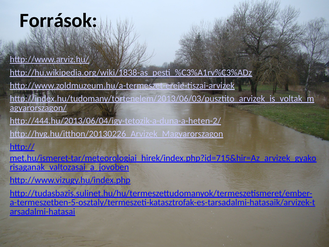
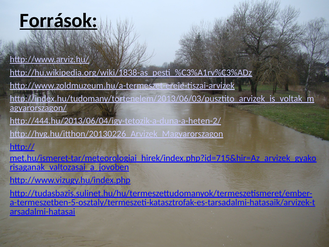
Források underline: none -> present
